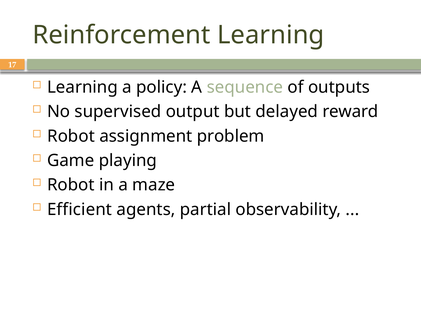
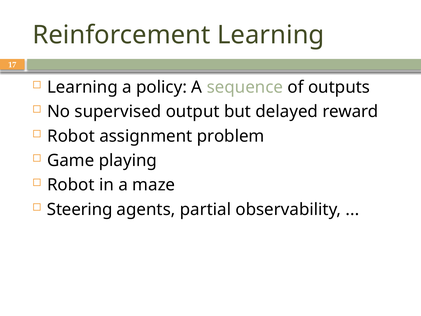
Efficient: Efficient -> Steering
